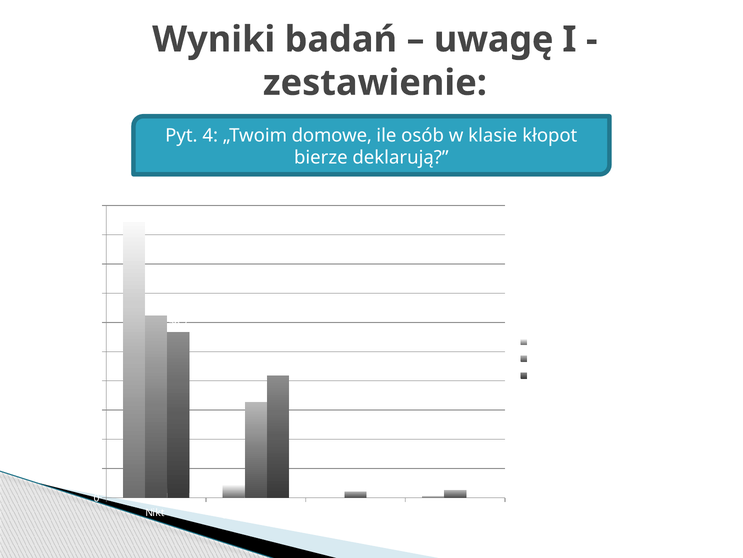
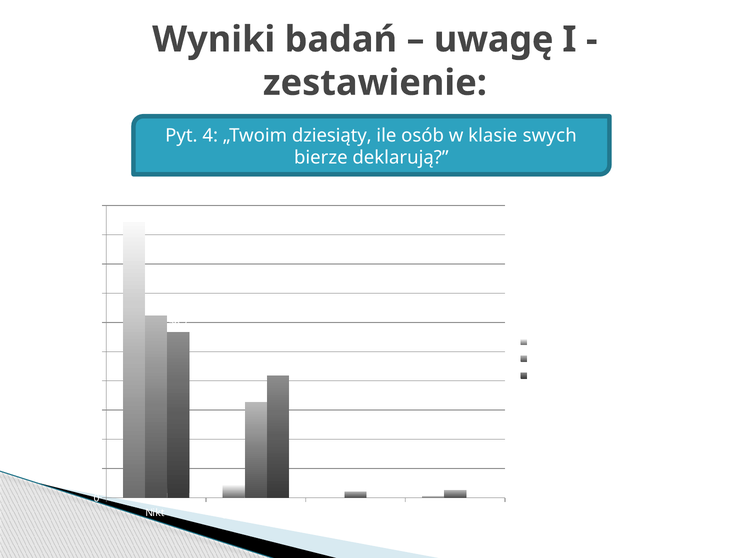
domowe: domowe -> dziesiąty
kłopot: kłopot -> swych
